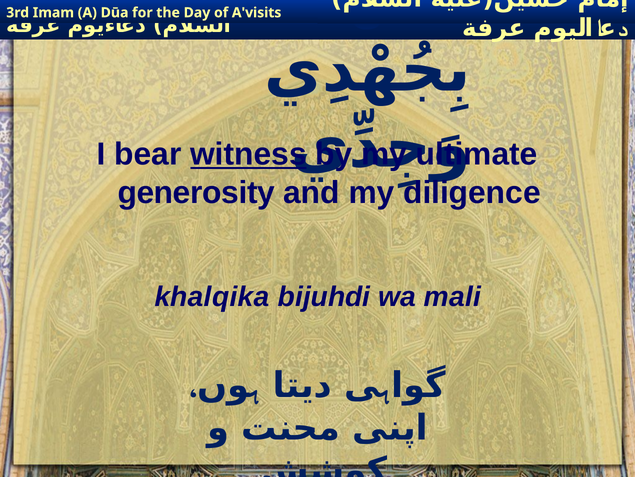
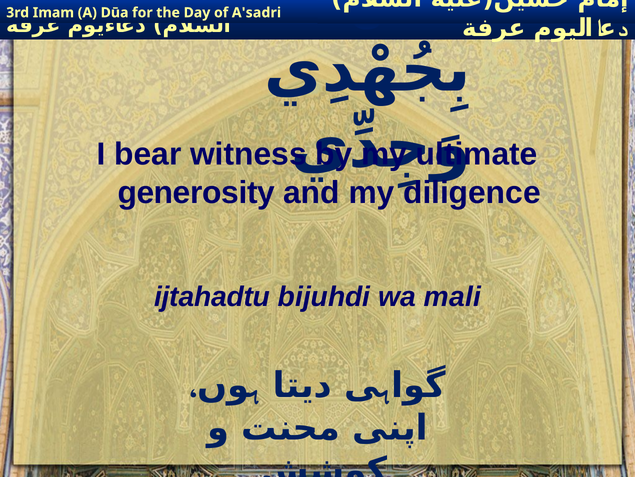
A'visits: A'visits -> A'sadri
witness underline: present -> none
khalqika: khalqika -> ijtahadtu
